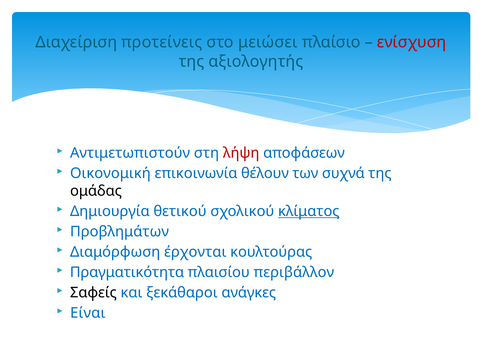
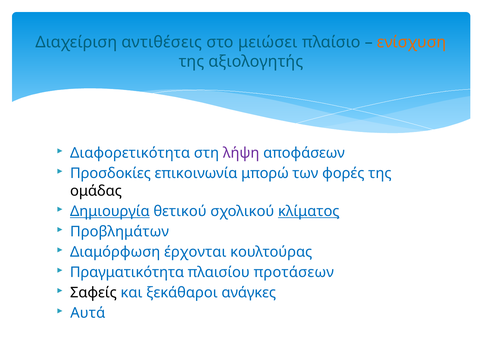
προτείνεις: προτείνεις -> αντιθέσεις
ενίσχυση colour: red -> orange
Αντιμετωπιστούν: Αντιμετωπιστούν -> Διαφορετικότητα
λήψη colour: red -> purple
Οικονομική: Οικονομική -> Προσδοκίες
θέλουν: θέλουν -> μπορώ
συχνά: συχνά -> φορές
Δημιουργία underline: none -> present
περιβάλλον: περιβάλλον -> προτάσεων
Είναι: Είναι -> Αυτά
